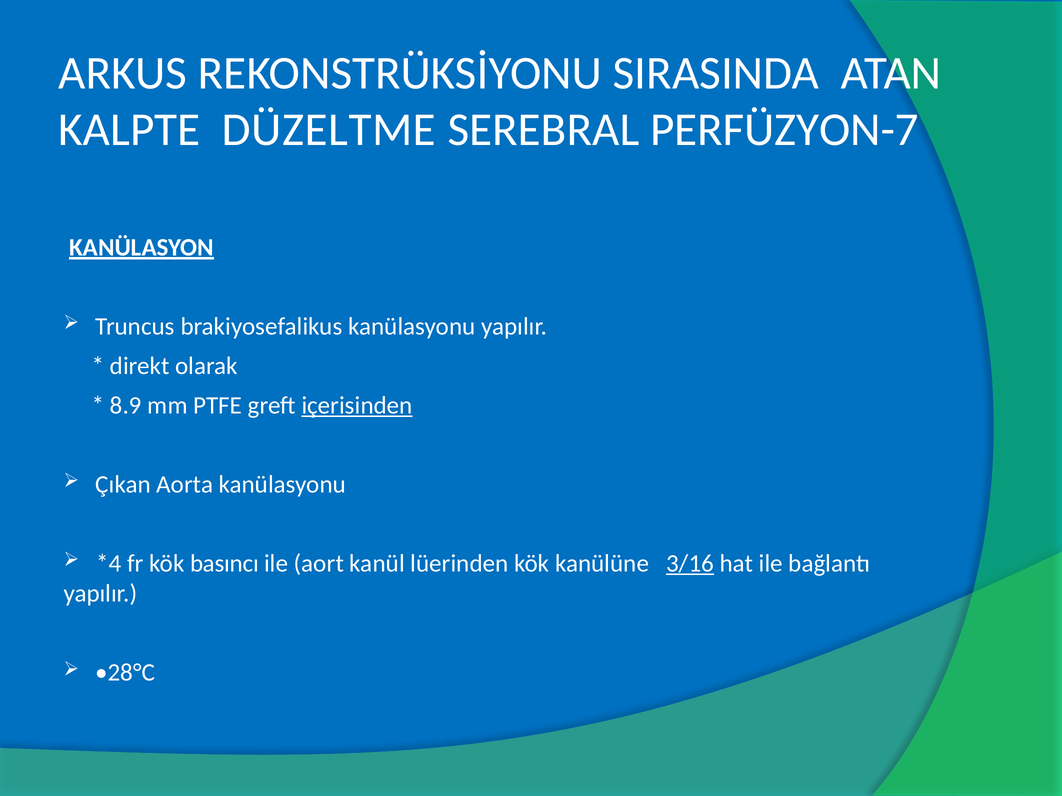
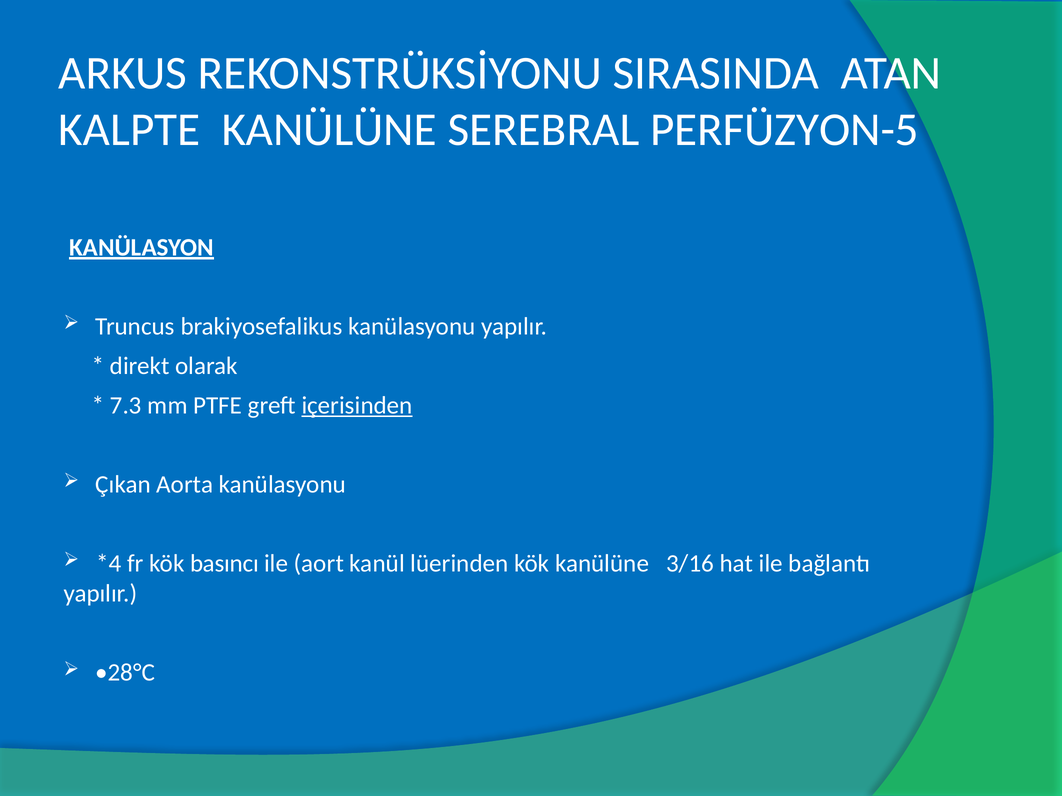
KALPTE DÜZELTME: DÜZELTME -> KANÜLÜNE
PERFÜZYON-7: PERFÜZYON-7 -> PERFÜZYON-5
8.9: 8.9 -> 7.3
3/16 underline: present -> none
